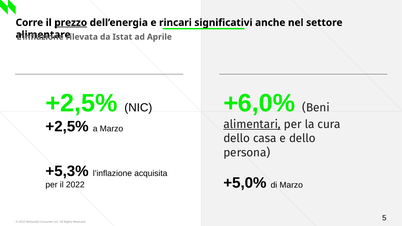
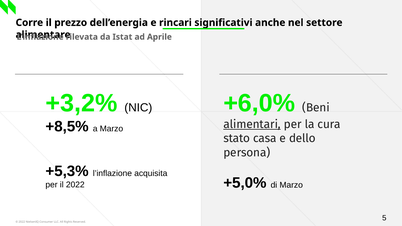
prezzo underline: present -> none
+2,5% at (81, 103): +2,5% -> +3,2%
+2,5% at (67, 127): +2,5% -> +8,5%
dello at (237, 139): dello -> stato
